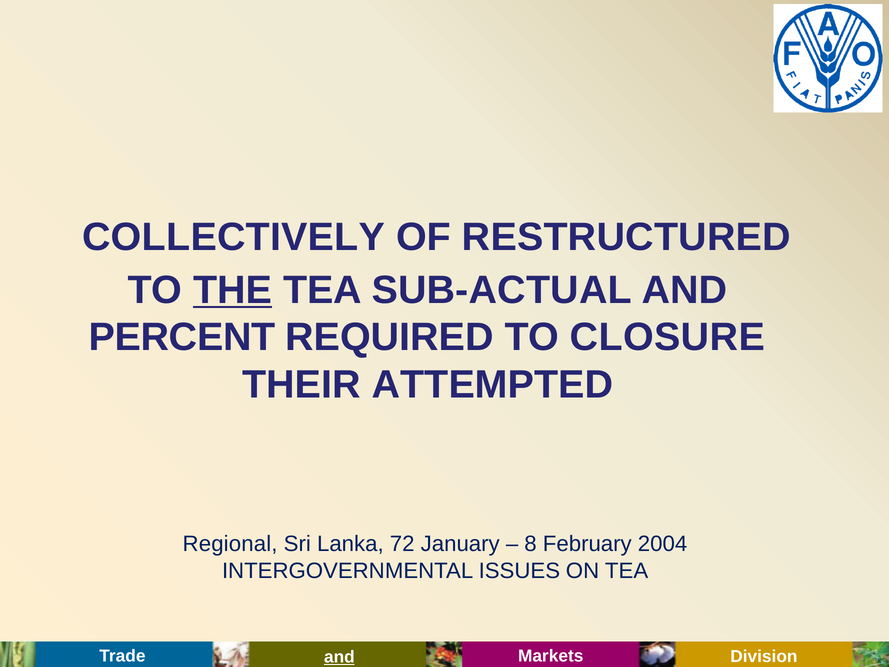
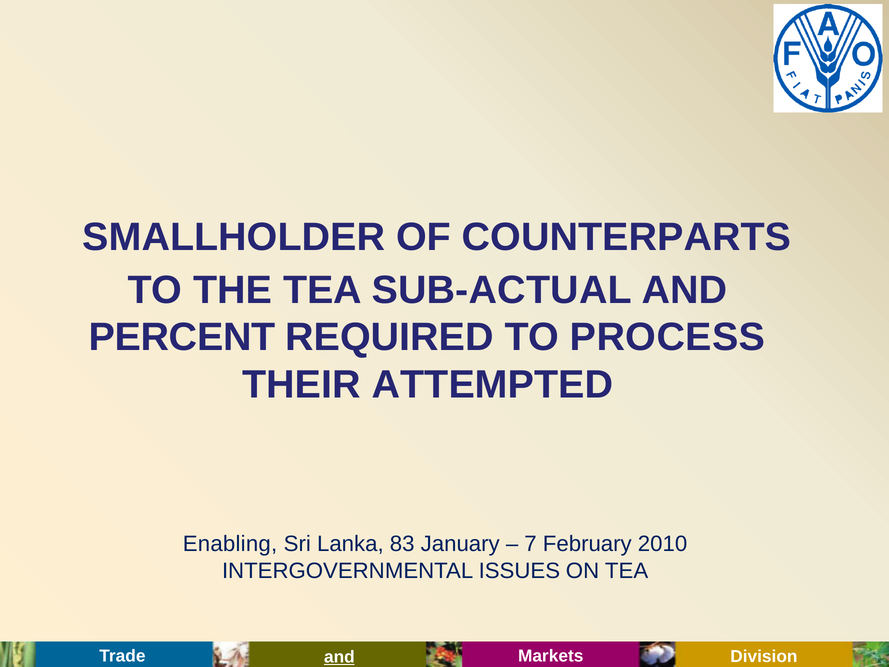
COLLECTIVELY: COLLECTIVELY -> SMALLHOLDER
RESTRUCTURED: RESTRUCTURED -> COUNTERPARTS
THE underline: present -> none
CLOSURE: CLOSURE -> PROCESS
Regional: Regional -> Enabling
72: 72 -> 83
8: 8 -> 7
2004: 2004 -> 2010
